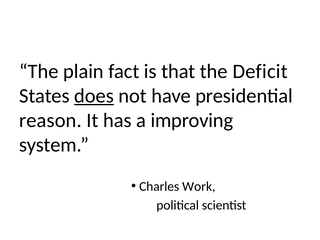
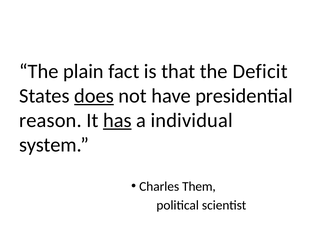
has underline: none -> present
improving: improving -> individual
Work: Work -> Them
